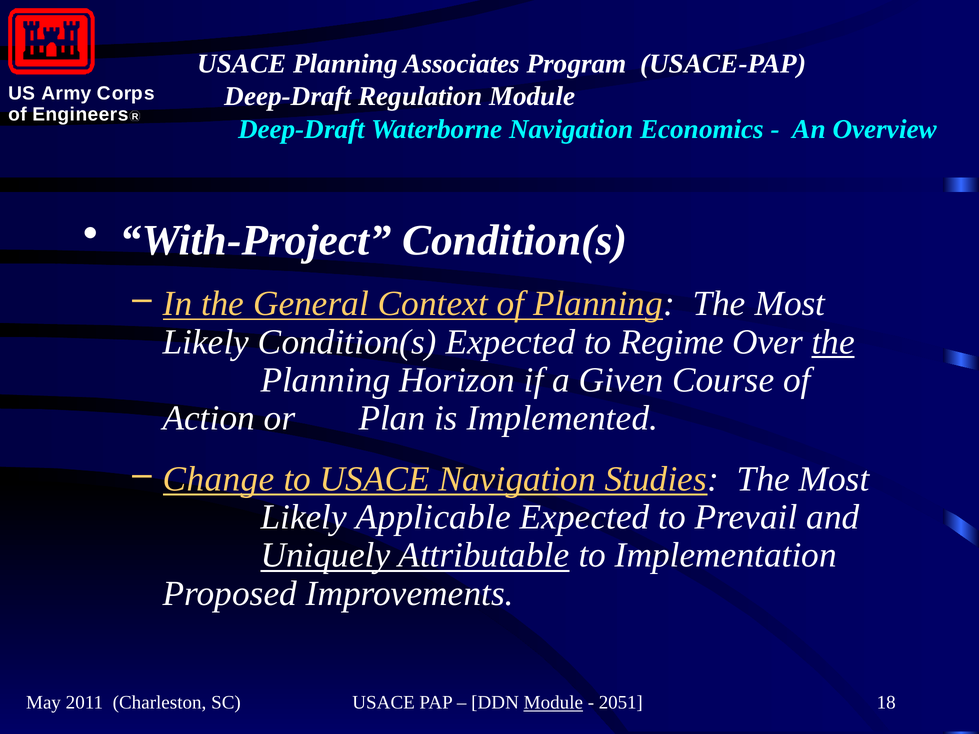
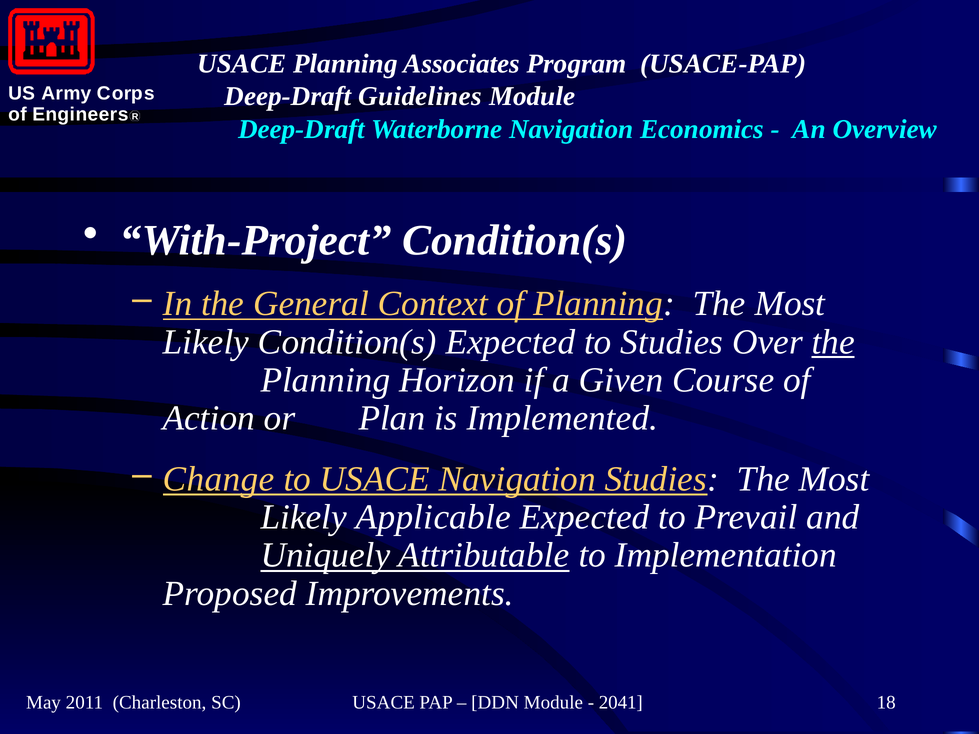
Regulation: Regulation -> Guidelines
to Regime: Regime -> Studies
Module at (553, 703) underline: present -> none
2051: 2051 -> 2041
